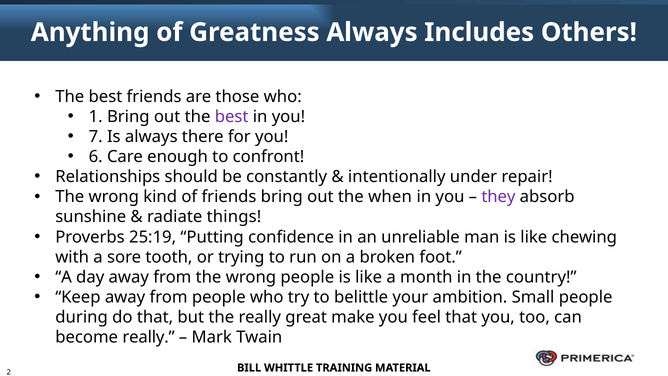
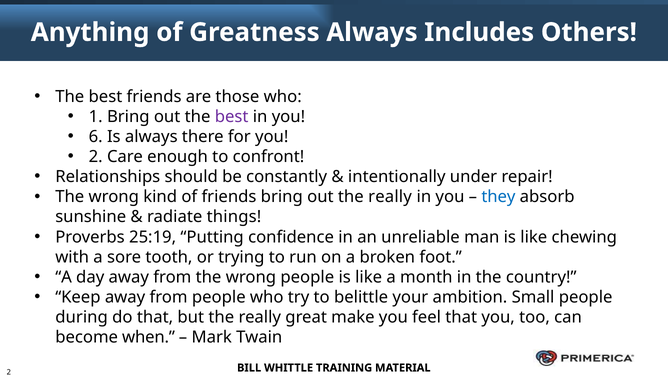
7: 7 -> 6
6 at (96, 157): 6 -> 2
out the when: when -> really
they colour: purple -> blue
become really: really -> when
